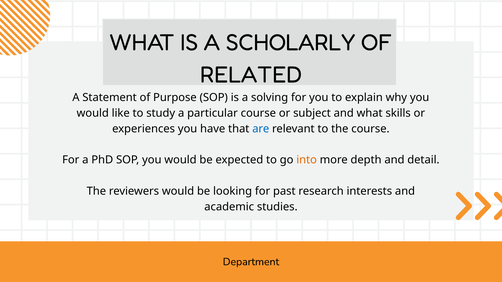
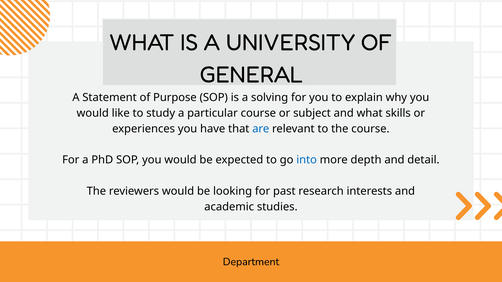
SCHOLARLY: SCHOLARLY -> UNIVERSITY
RELATED: RELATED -> GENERAL
into colour: orange -> blue
